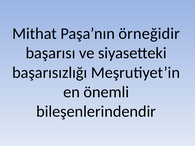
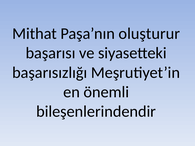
örneğidir: örneğidir -> oluşturur
